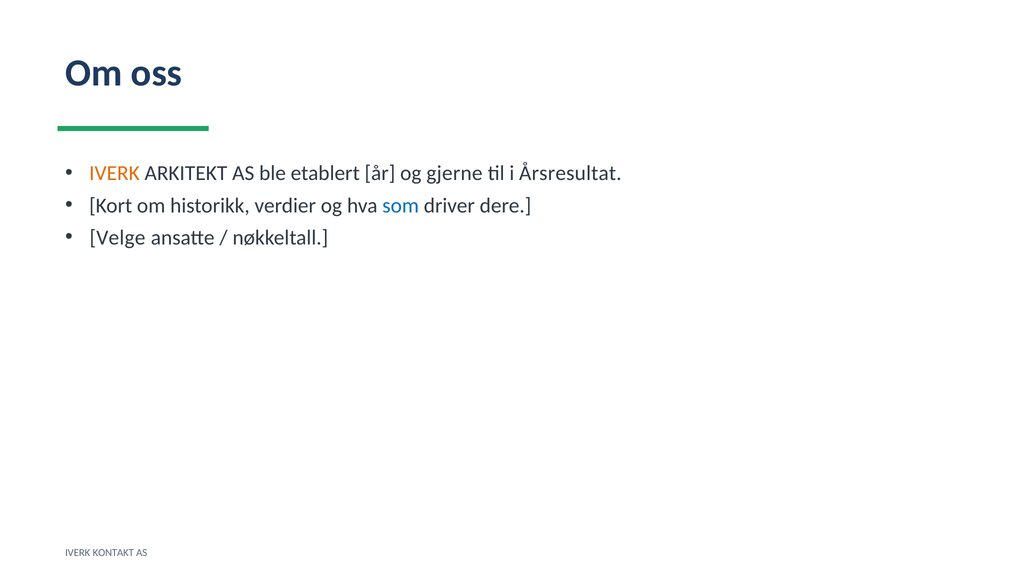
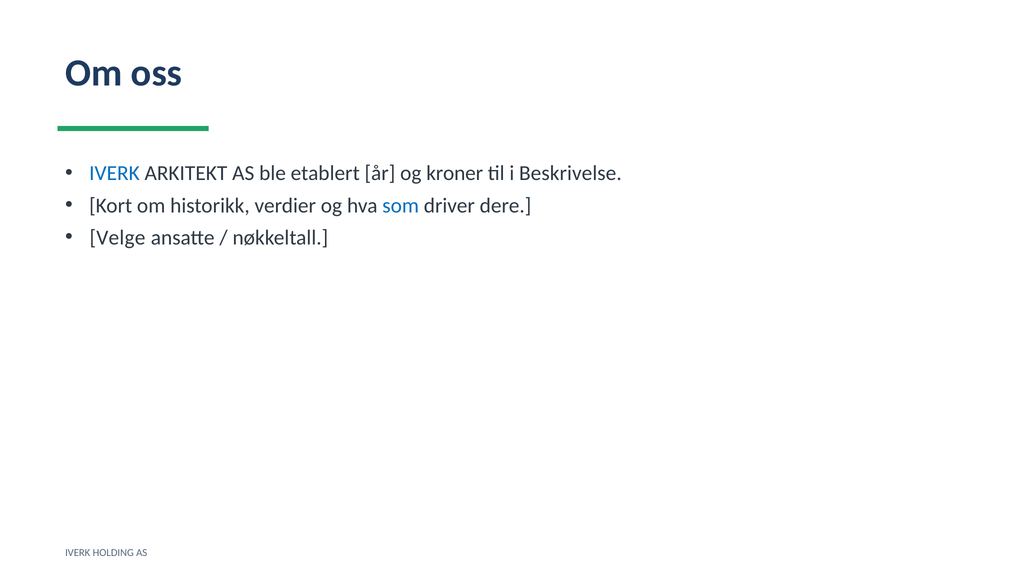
IVERK at (114, 173) colour: orange -> blue
gjerne: gjerne -> kroner
Årsresultat: Årsresultat -> Beskrivelse
KONTAKT: KONTAKT -> HOLDING
